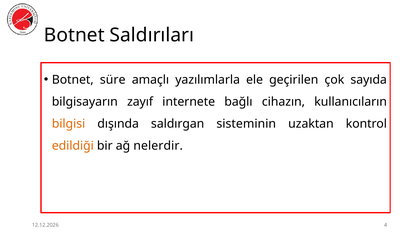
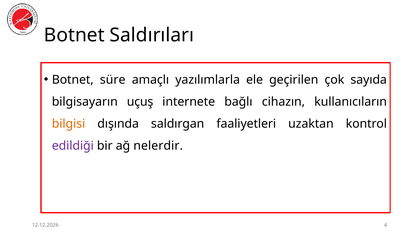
zayıf: zayıf -> uçuş
sisteminin: sisteminin -> faaliyetleri
edildiği colour: orange -> purple
